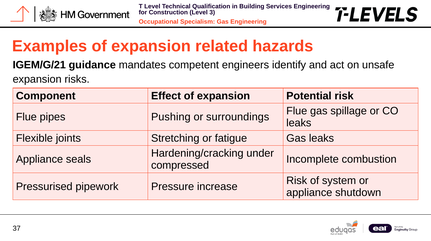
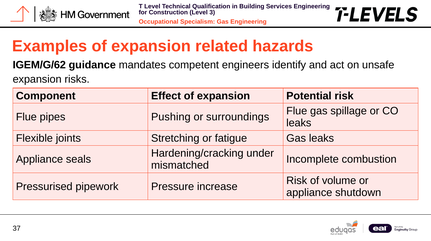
IGEM/G/21: IGEM/G/21 -> IGEM/G/62
compressed: compressed -> mismatched
system: system -> volume
